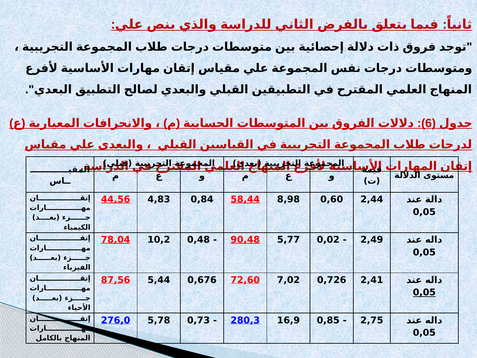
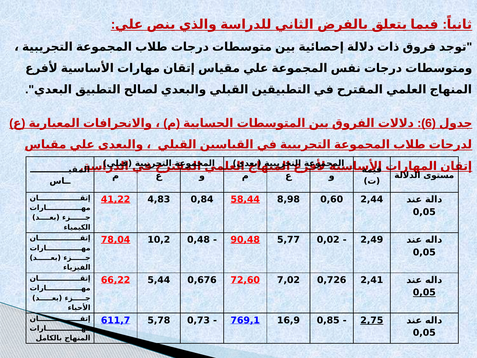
44,56: 44,56 -> 41,22
87,56: 87,56 -> 66,22
276,0: 276,0 -> 611,7
280,3: 280,3 -> 769,1
2,75 underline: none -> present
